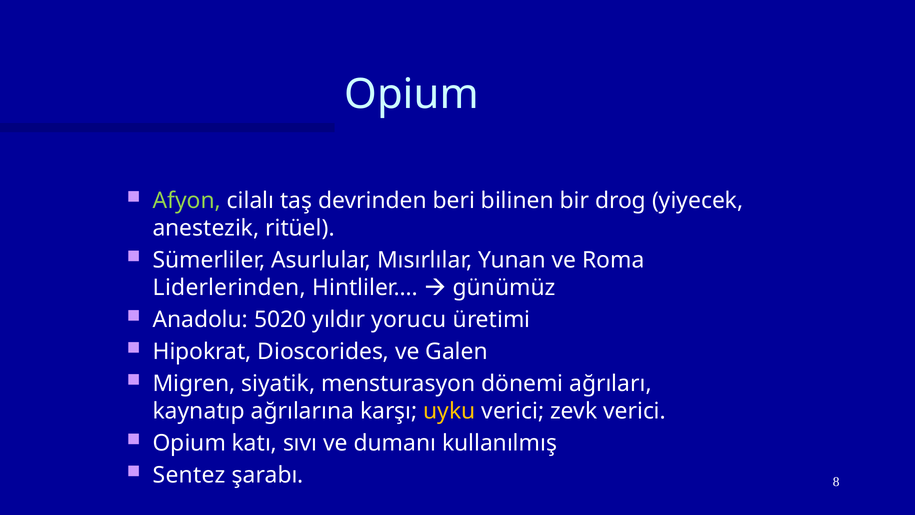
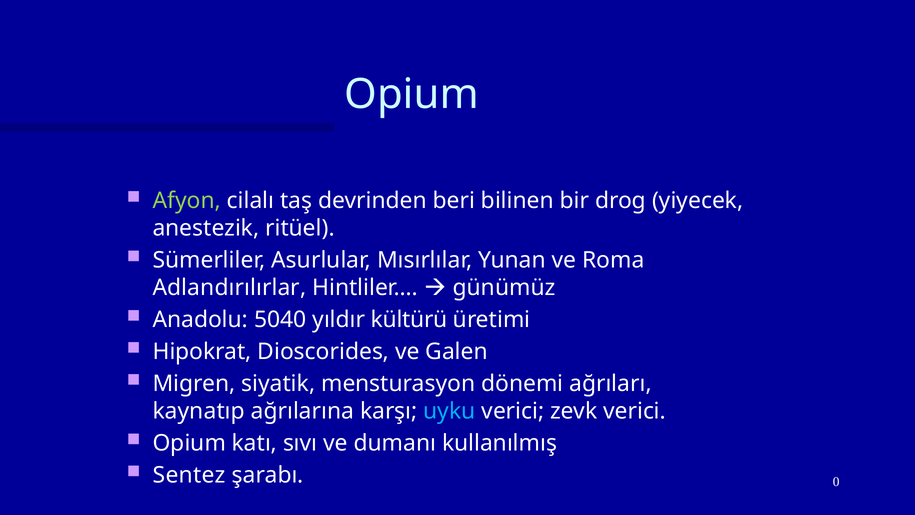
Liderlerinden: Liderlerinden -> Adlandırılırlar
5020: 5020 -> 5040
yorucu: yorucu -> kültürü
uyku colour: yellow -> light blue
8: 8 -> 0
